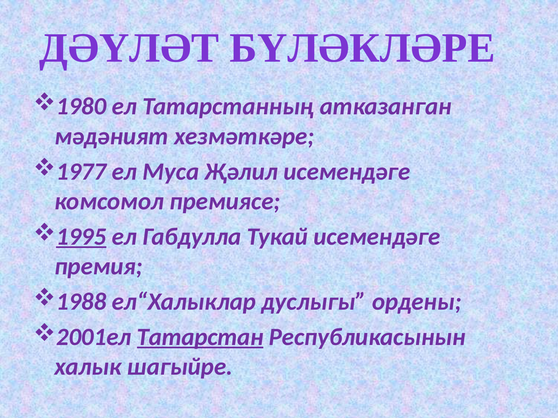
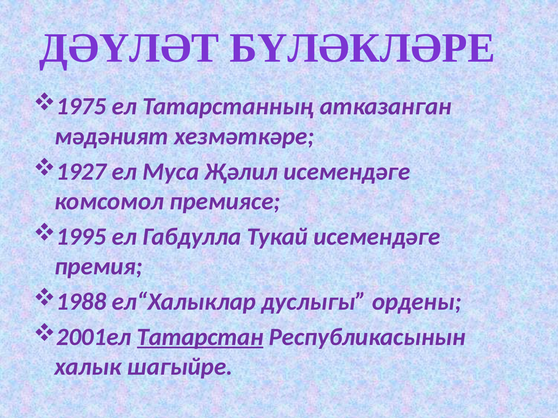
1980: 1980 -> 1975
1977: 1977 -> 1927
1995 underline: present -> none
